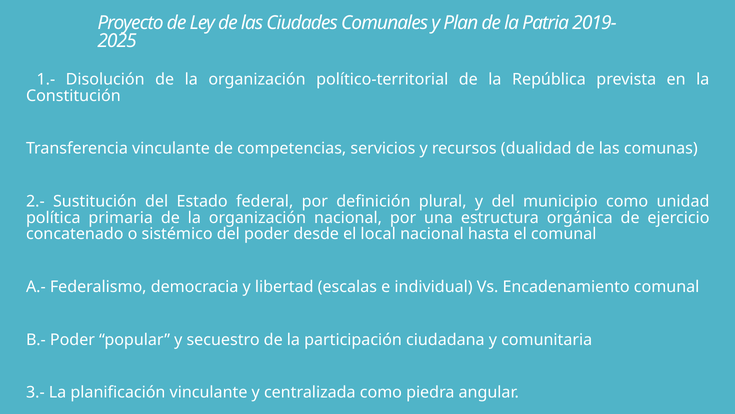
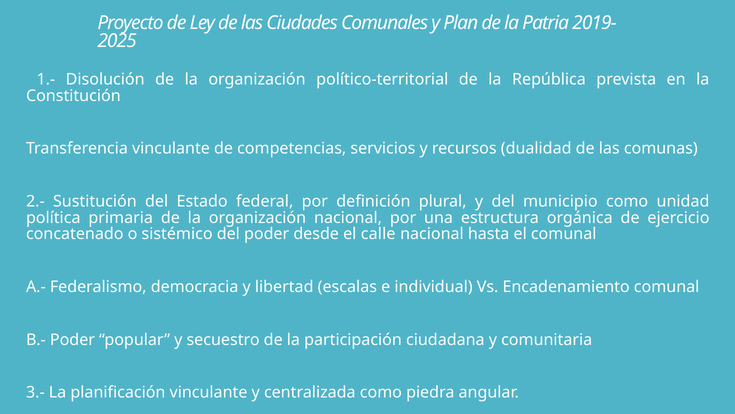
local: local -> calle
